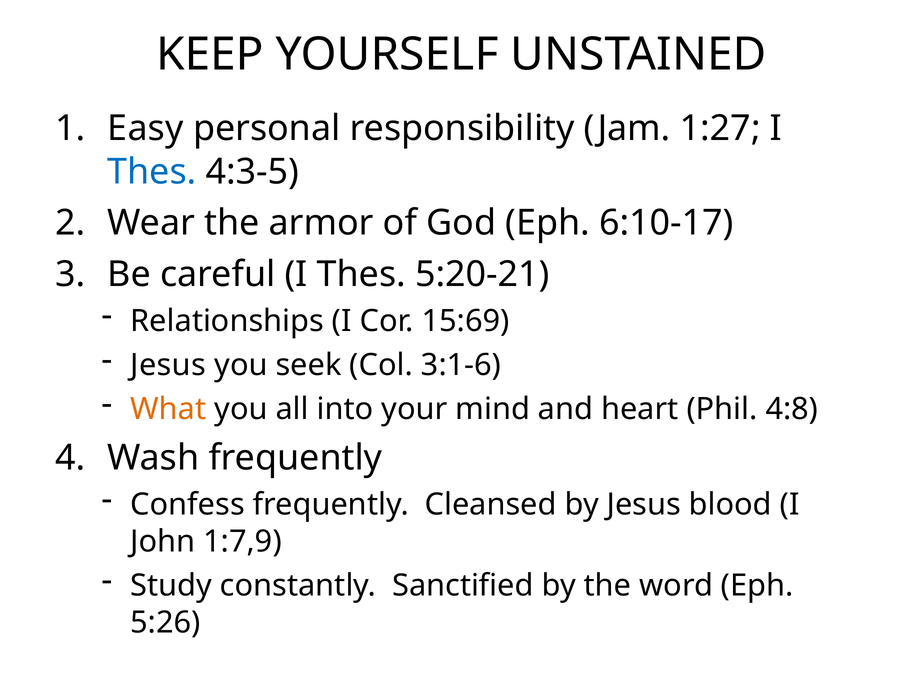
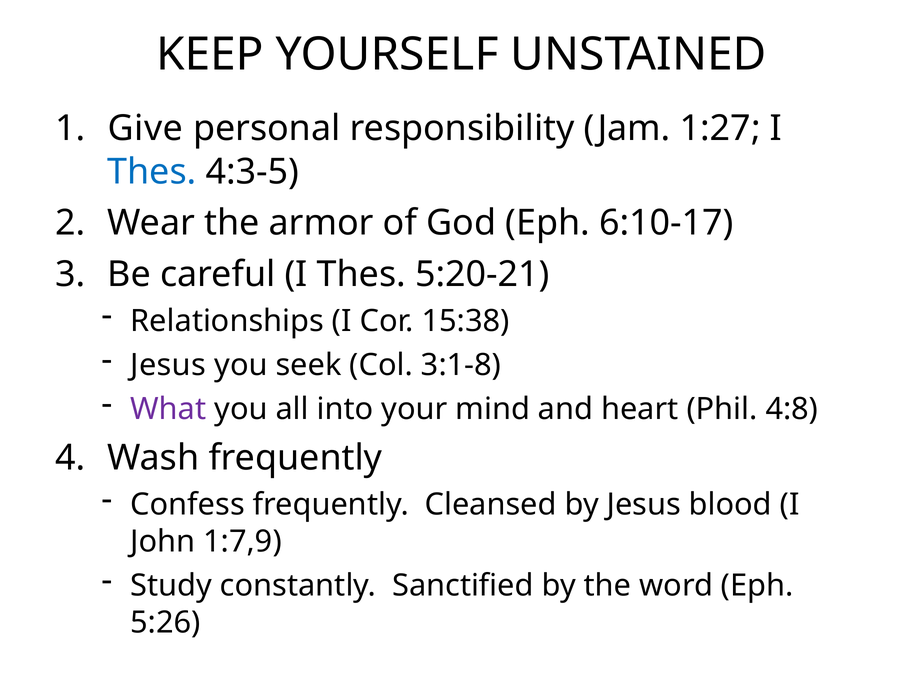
Easy: Easy -> Give
15:69: 15:69 -> 15:38
3:1-6: 3:1-6 -> 3:1-8
What colour: orange -> purple
